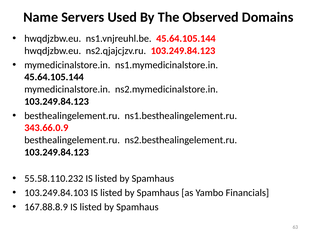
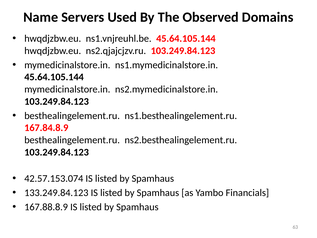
343.66.0.9: 343.66.0.9 -> 167.84.8.9
55.58.110.232: 55.58.110.232 -> 42.57.153.074
103.249.84.103: 103.249.84.103 -> 133.249.84.123
